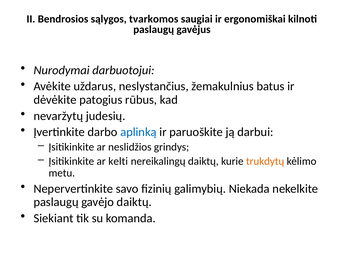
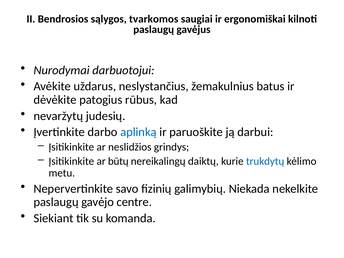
kelti: kelti -> būtų
trukdytų colour: orange -> blue
gavėjo daiktų: daiktų -> centre
